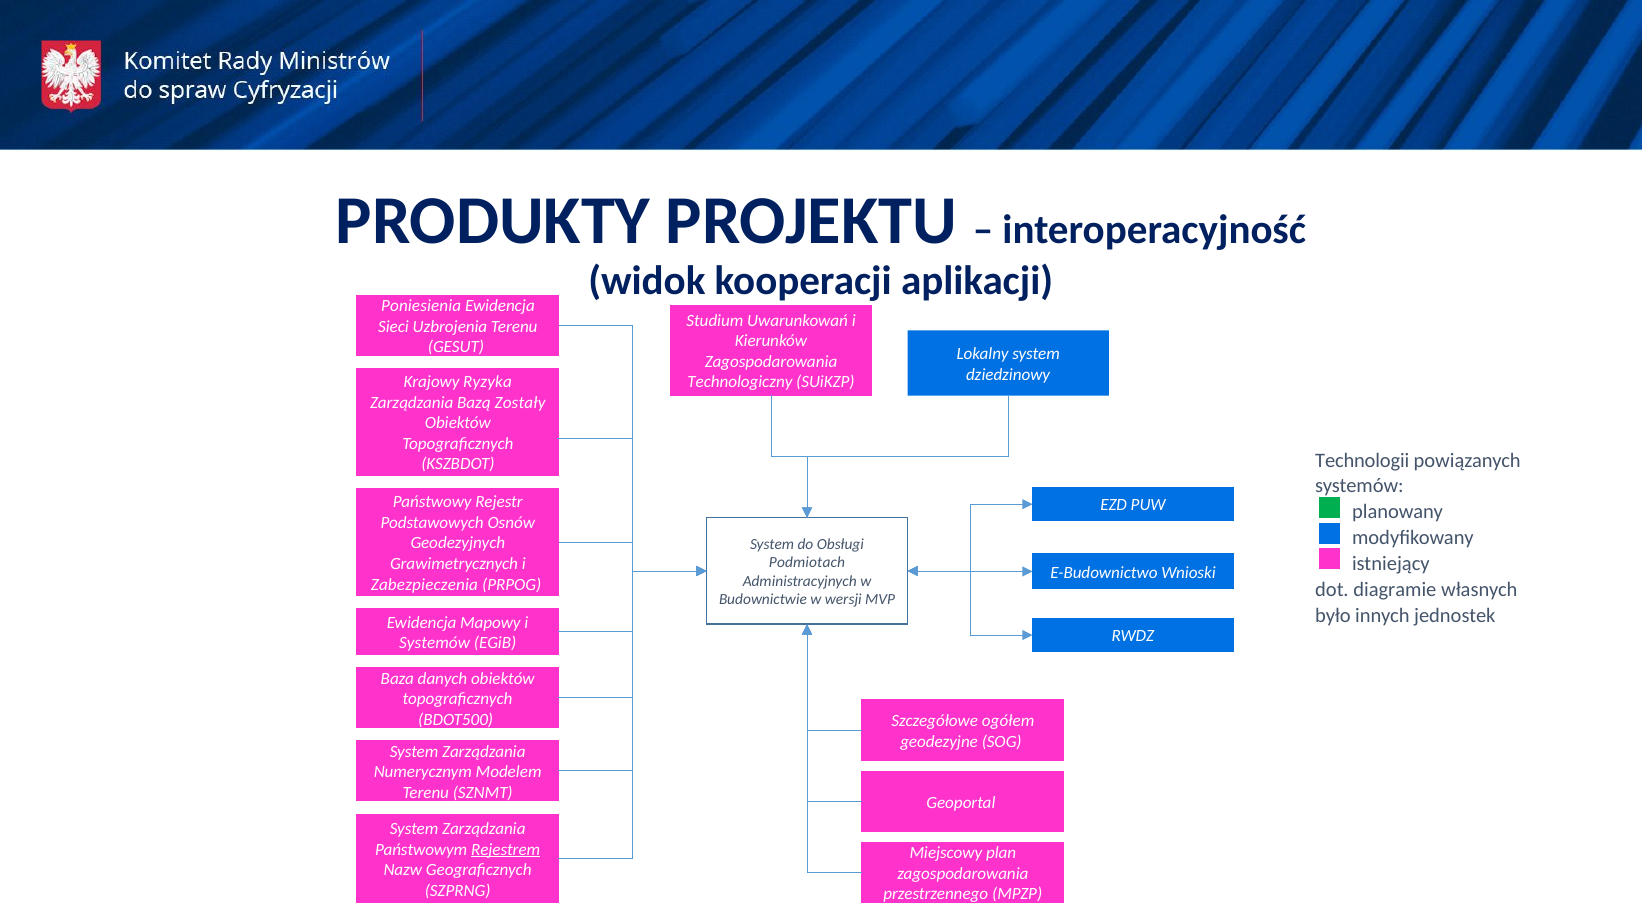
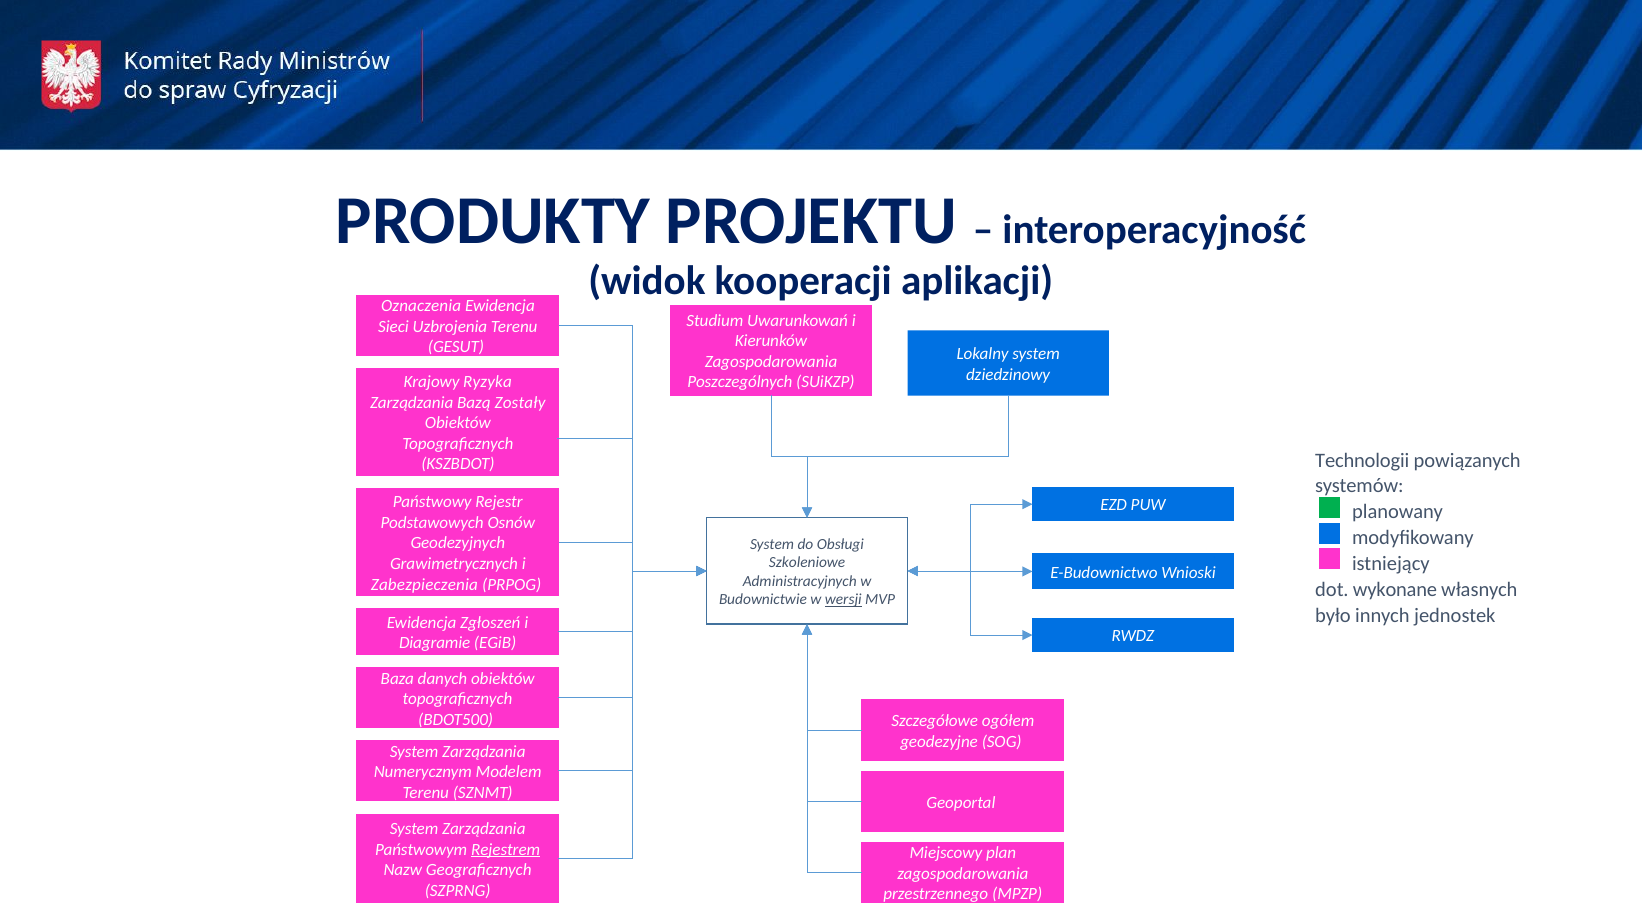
Poniesienia: Poniesienia -> Oznaczenia
Technologiczny: Technologiczny -> Poszczególnych
Podmiotach: Podmiotach -> Szkoleniowe
diagramie: diagramie -> wykonane
wersji underline: none -> present
Mapowy: Mapowy -> Zgłoszeń
Systemów at (435, 643): Systemów -> Diagramie
